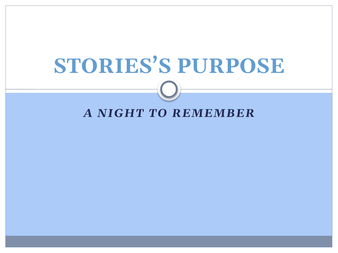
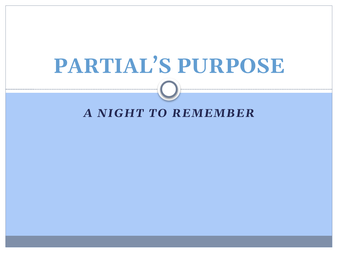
STORIES’S: STORIES’S -> PARTIAL’S
